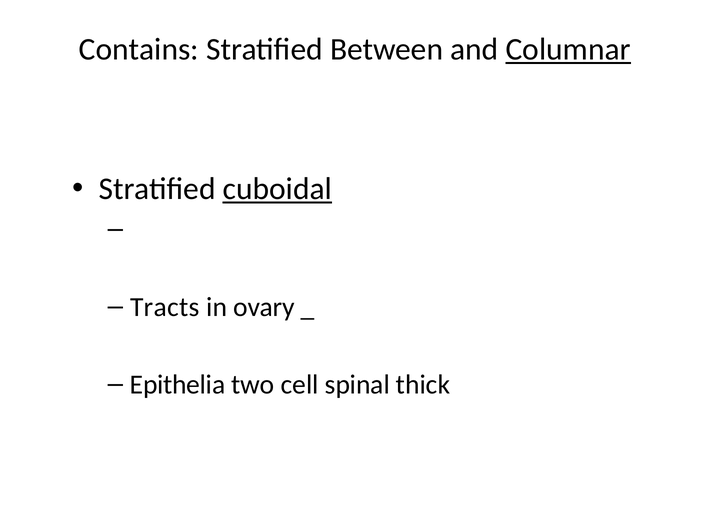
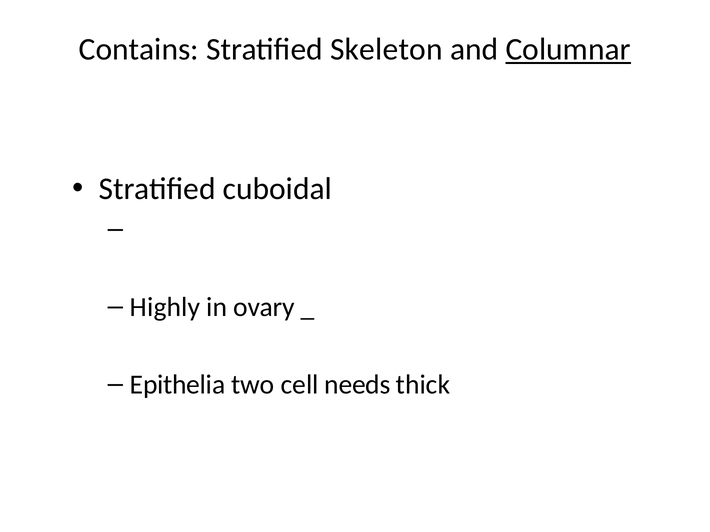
Between: Between -> Skeleton
cuboidal underline: present -> none
Tracts: Tracts -> Highly
spinal: spinal -> needs
